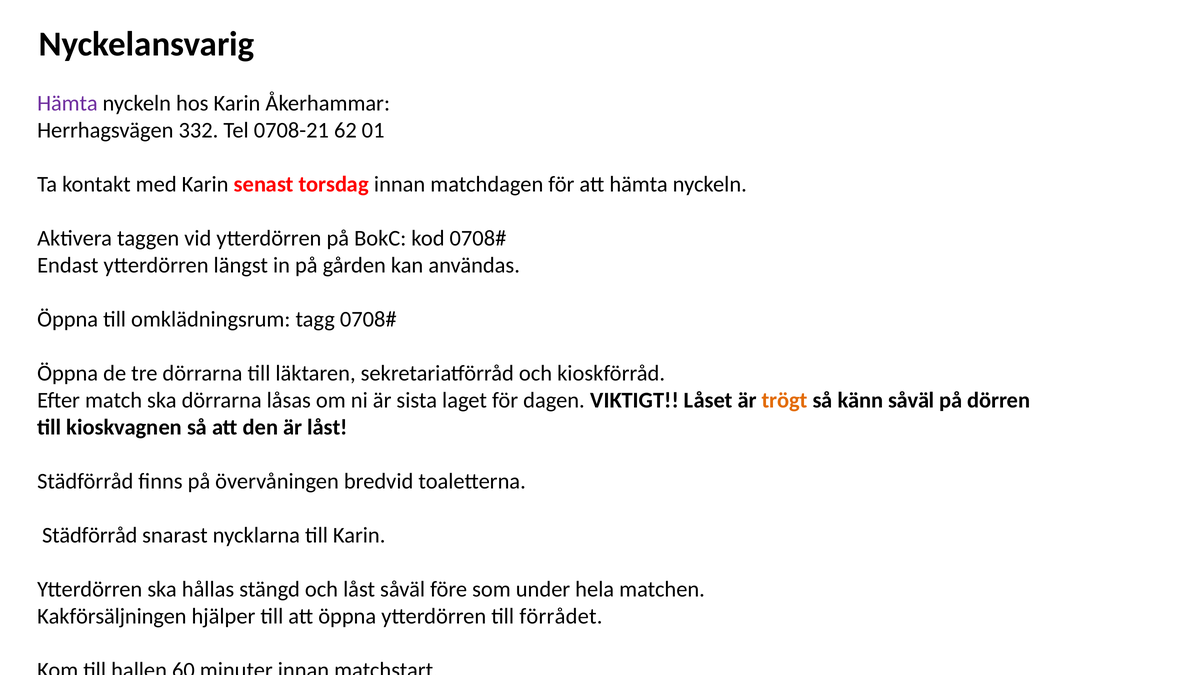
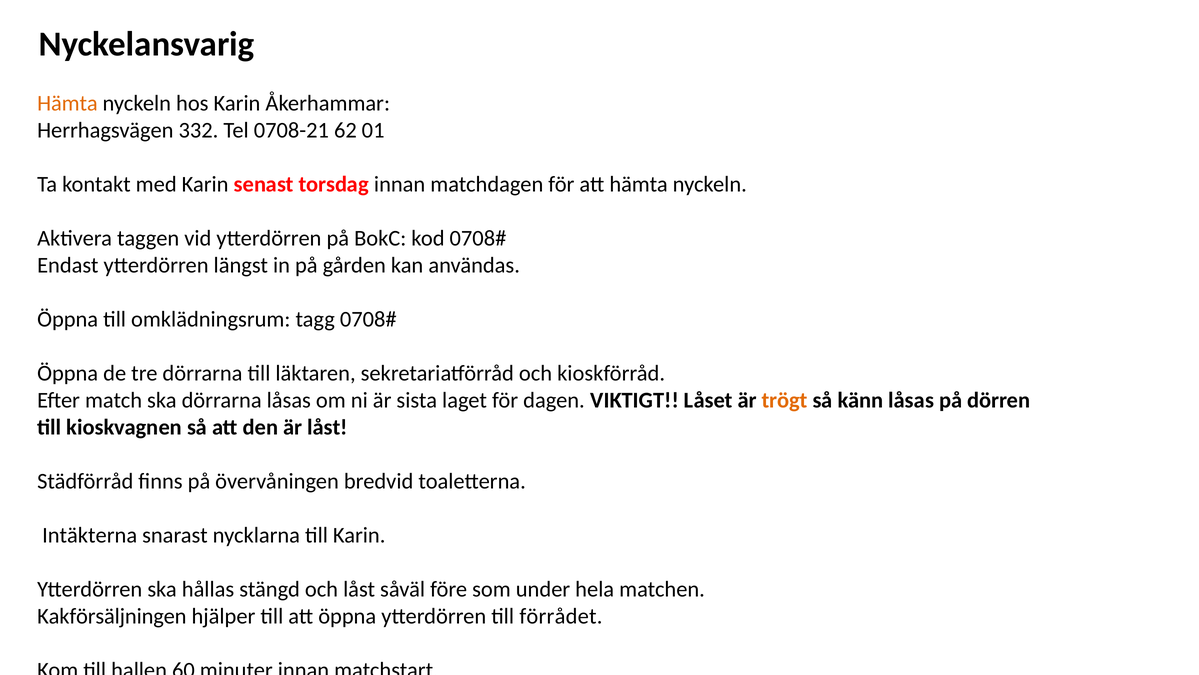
Hämta at (67, 103) colour: purple -> orange
känn såväl: såväl -> låsas
Städförråd at (90, 535): Städförråd -> Intäkterna
